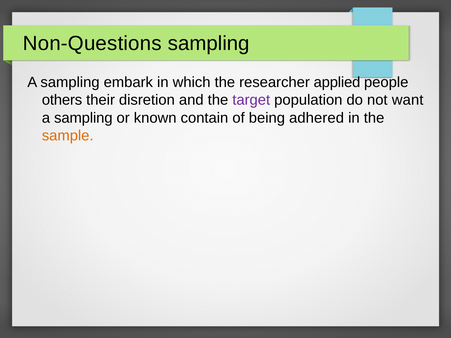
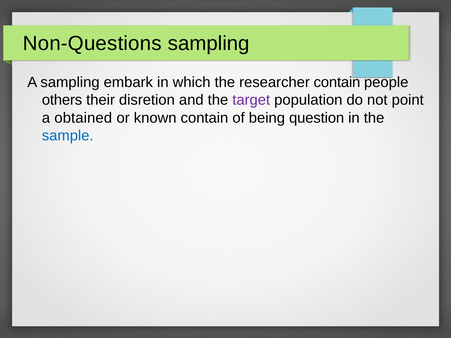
researcher applied: applied -> contain
want: want -> point
sampling at (83, 118): sampling -> obtained
adhered: adhered -> question
sample colour: orange -> blue
